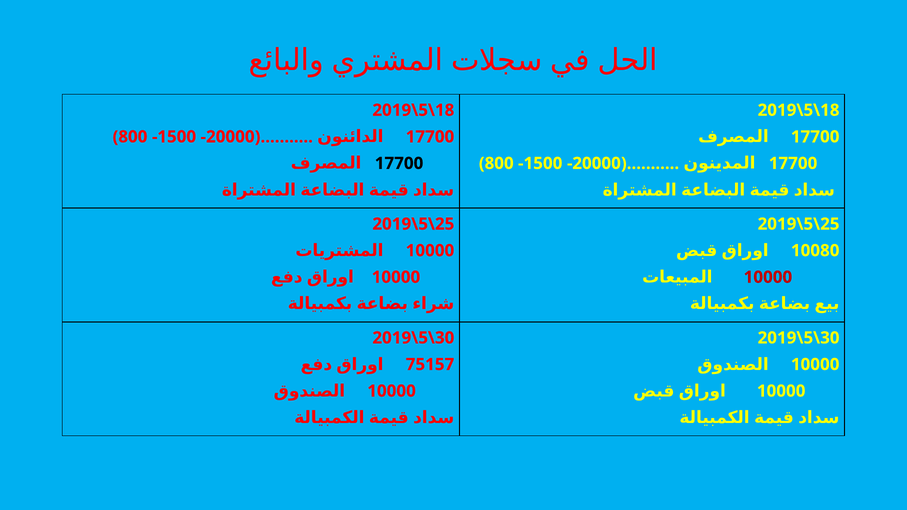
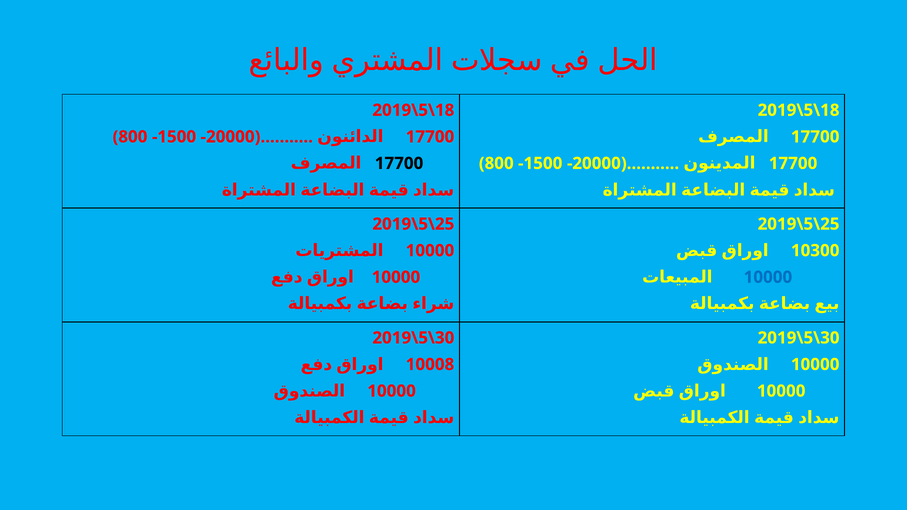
10080: 10080 -> 10300
10000 at (768, 277) colour: red -> blue
75157: 75157 -> 10008
